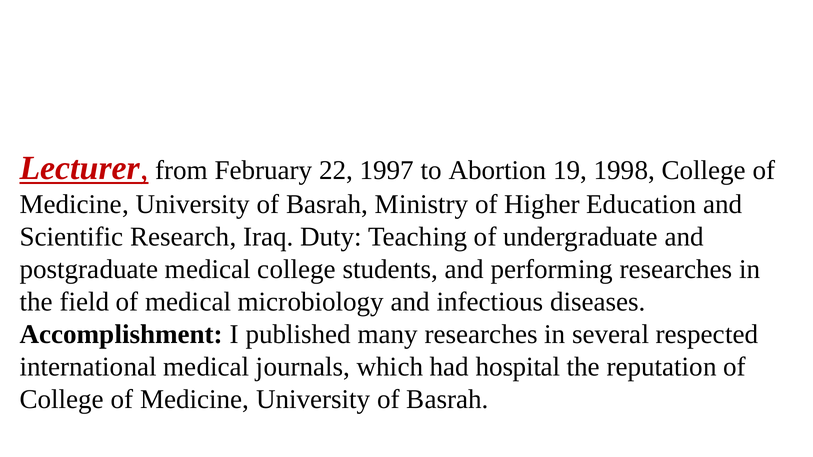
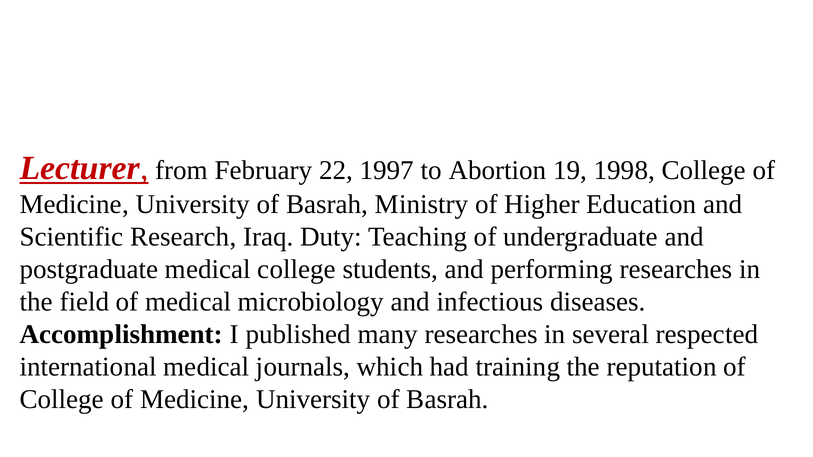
hospital: hospital -> training
